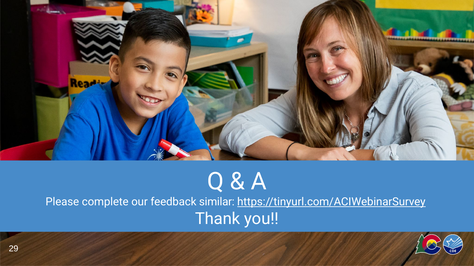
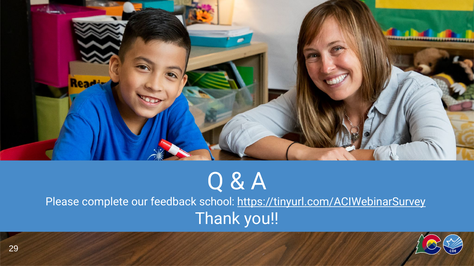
similar: similar -> school
